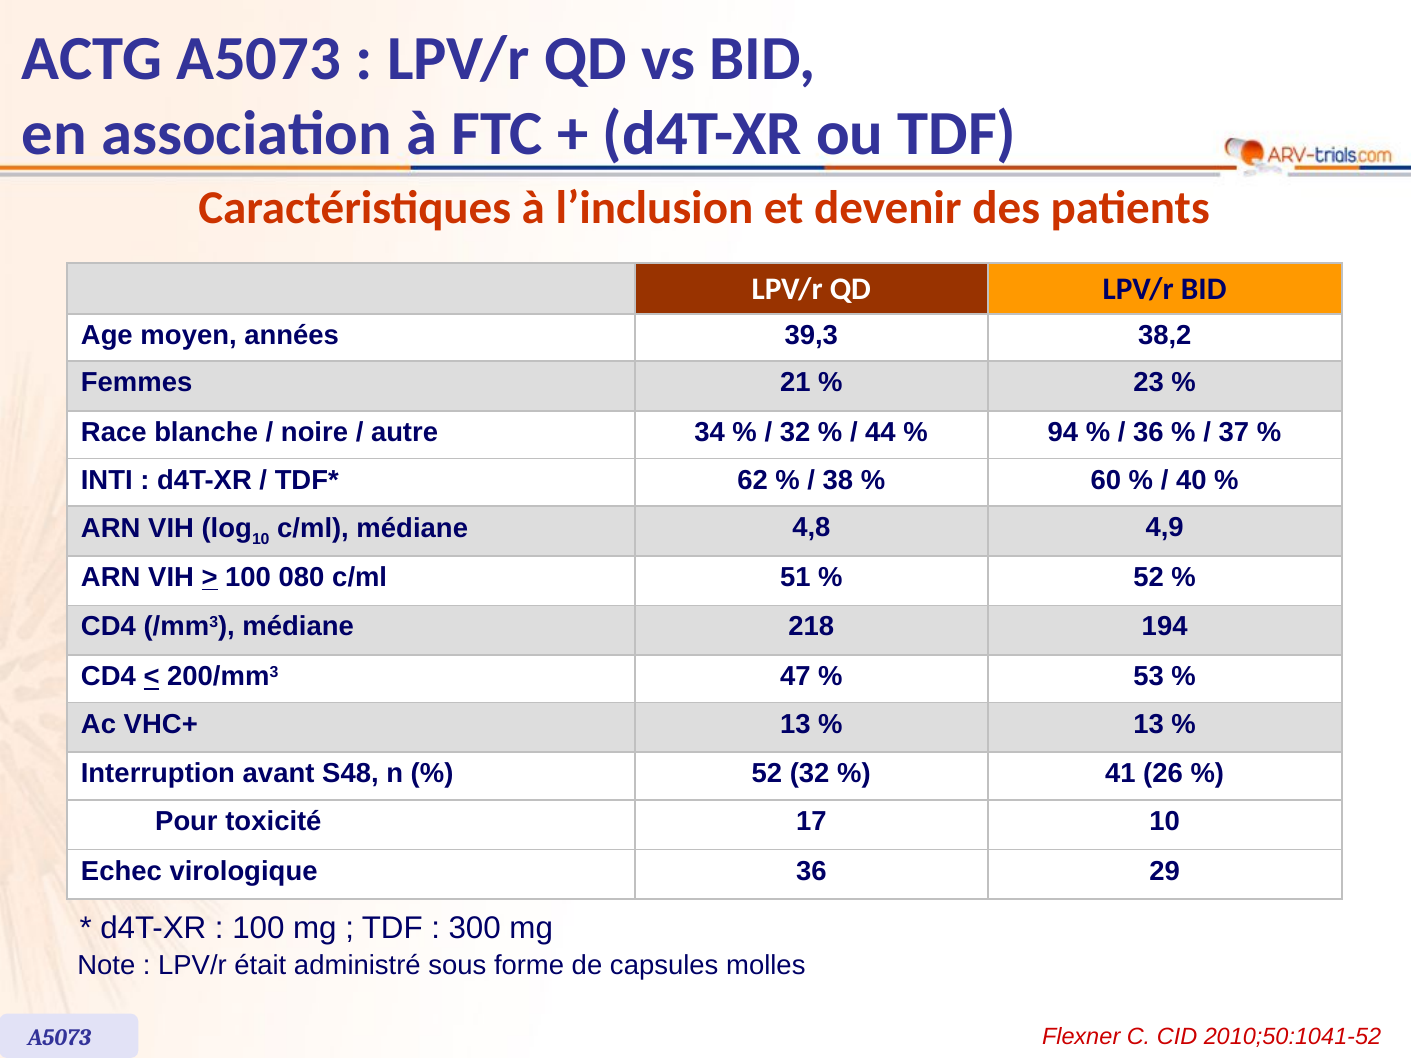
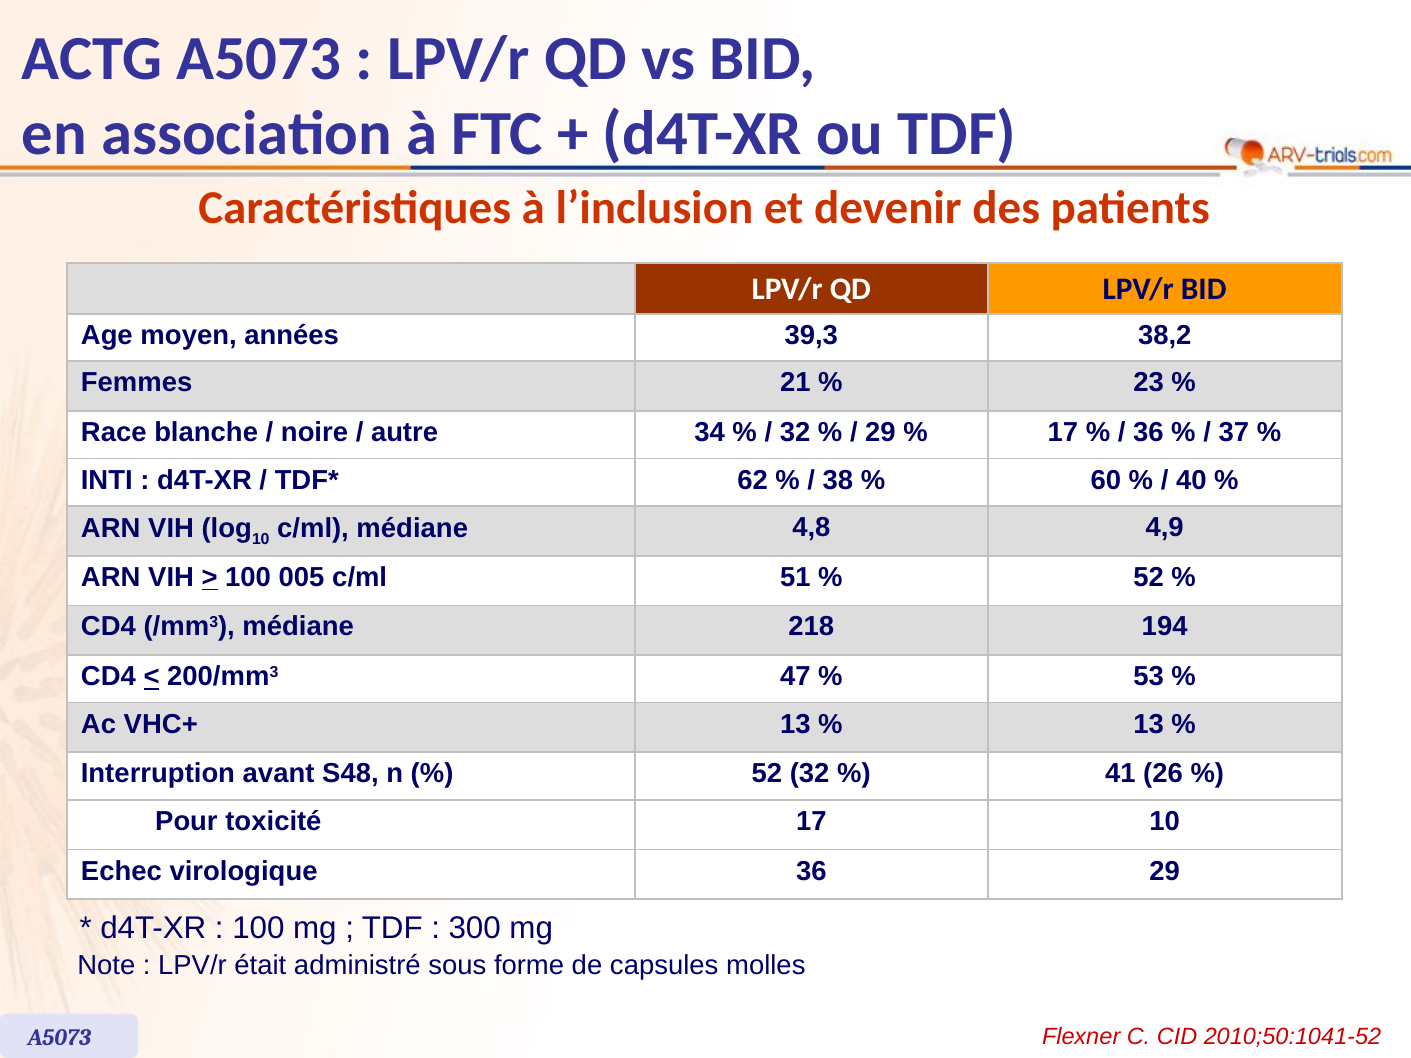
44 at (880, 433): 44 -> 29
94 at (1063, 433): 94 -> 17
080: 080 -> 005
